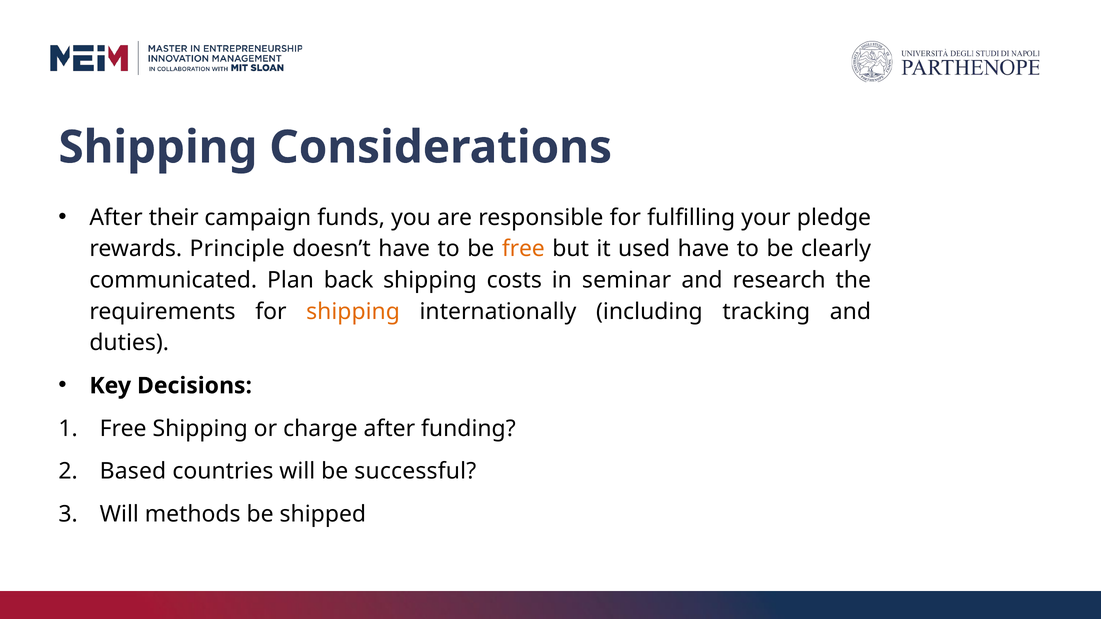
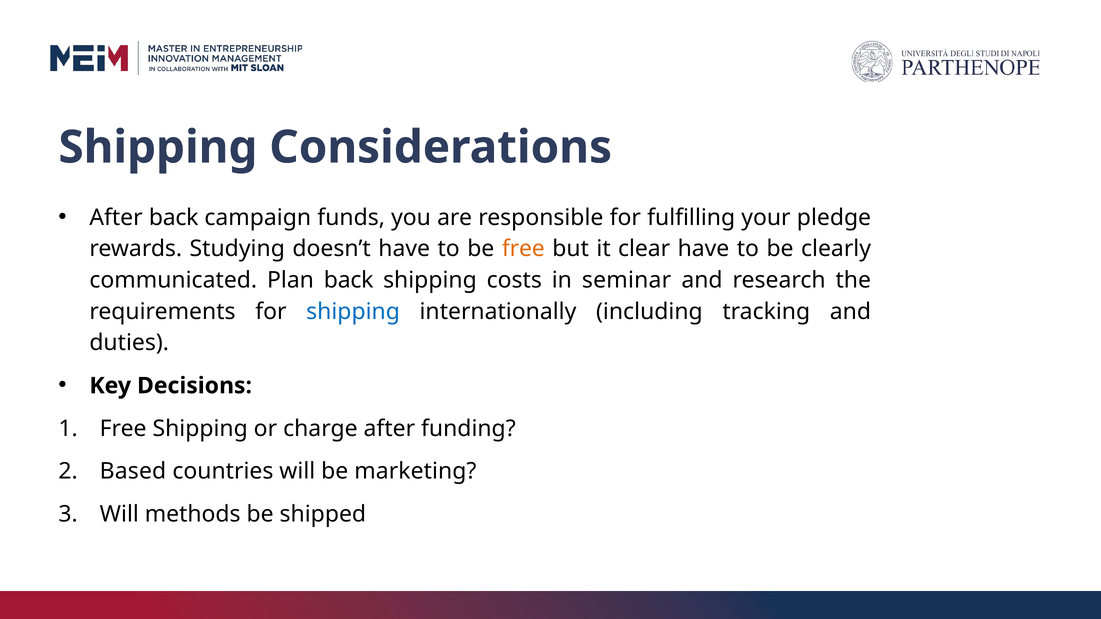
After their: their -> back
Principle: Principle -> Studying
used: used -> clear
shipping at (353, 312) colour: orange -> blue
successful: successful -> marketing
